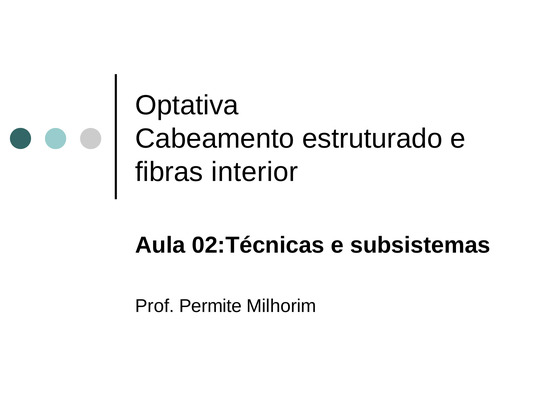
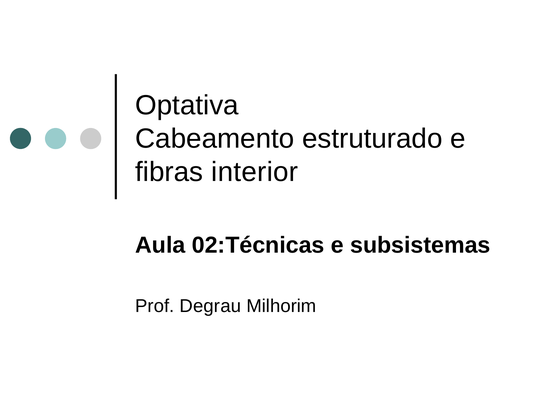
Permite: Permite -> Degrau
